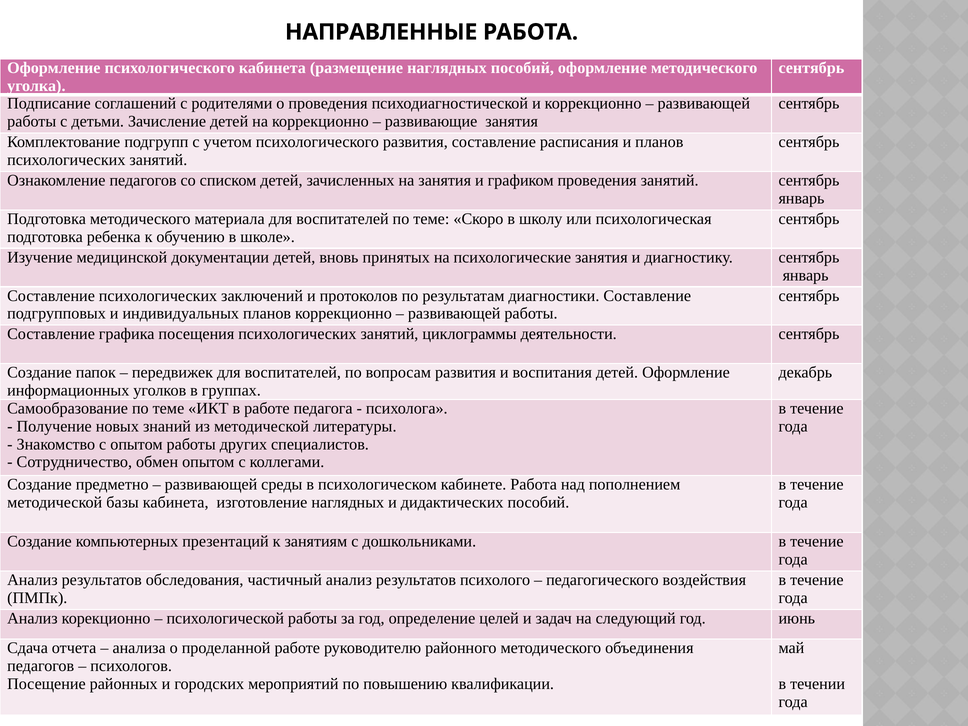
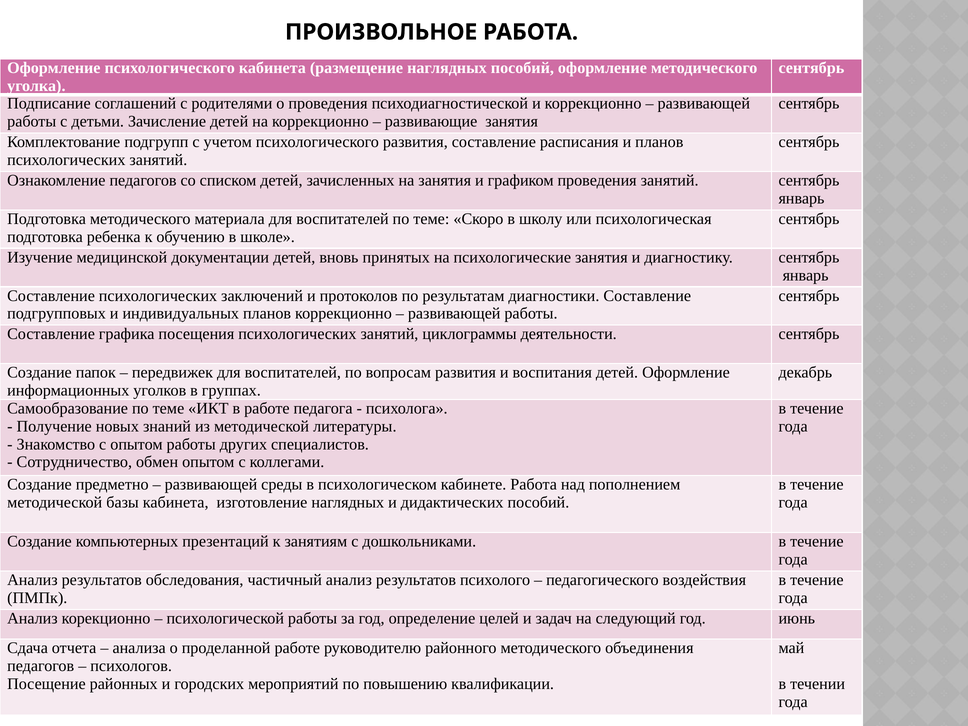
НАПРАВЛЕННЫЕ: НАПРАВЛЕННЫЕ -> ПРОИЗВОЛЬНОЕ
